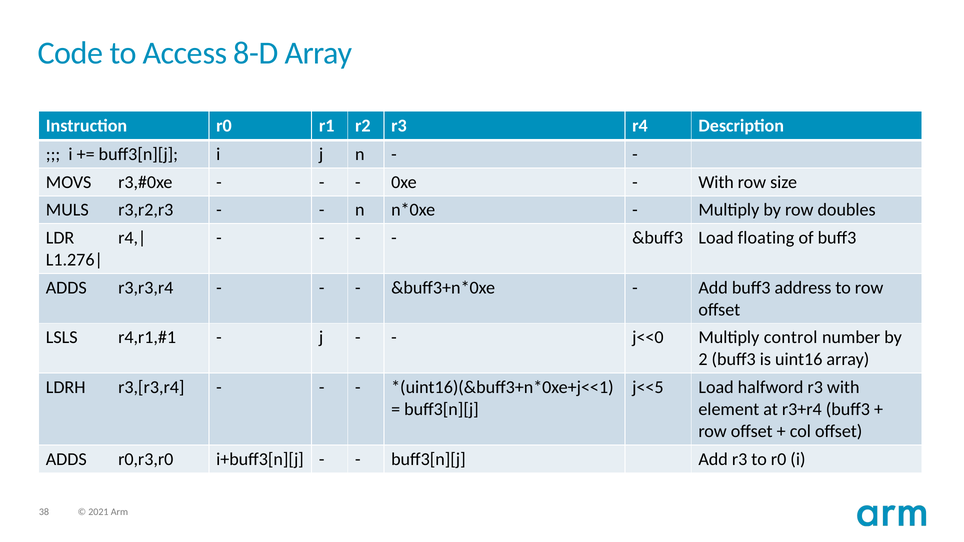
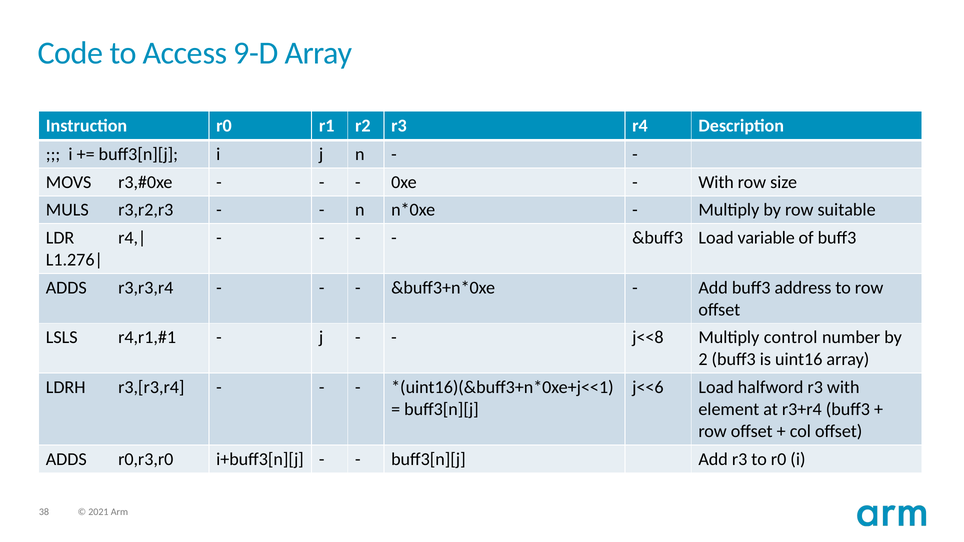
8-D: 8-D -> 9-D
doubles: doubles -> suitable
floating: floating -> variable
j<<0: j<<0 -> j<<8
j<<5: j<<5 -> j<<6
